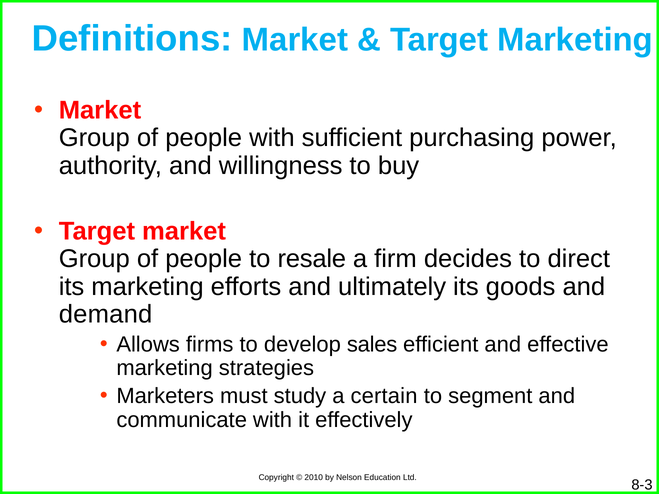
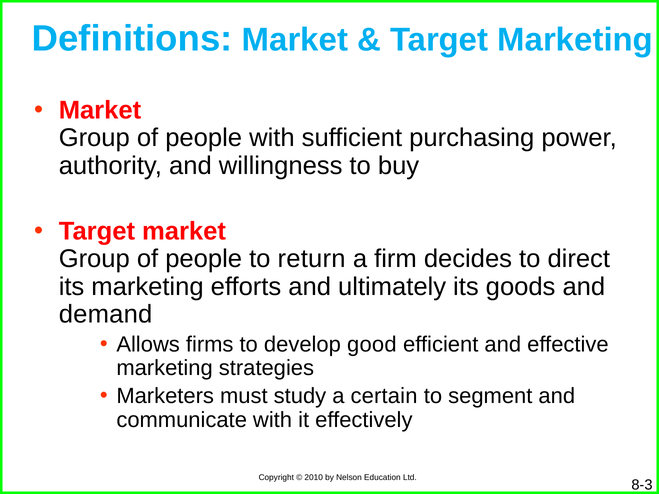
resale: resale -> return
sales: sales -> good
